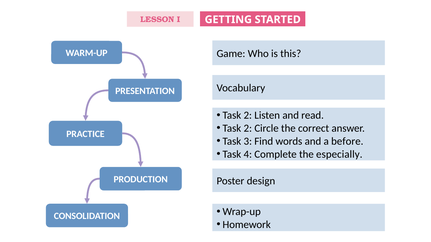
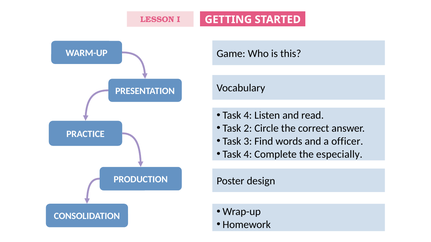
2 at (248, 116): 2 -> 4
before: before -> officer
